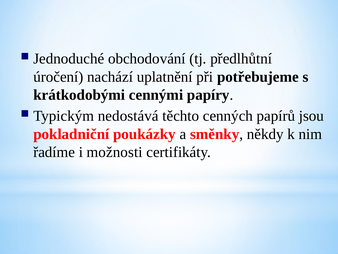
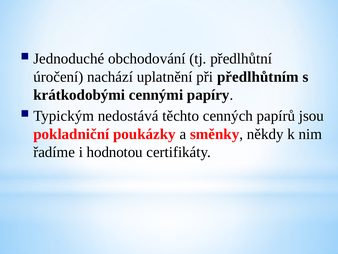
potřebujeme: potřebujeme -> předlhůtním
možnosti: možnosti -> hodnotou
